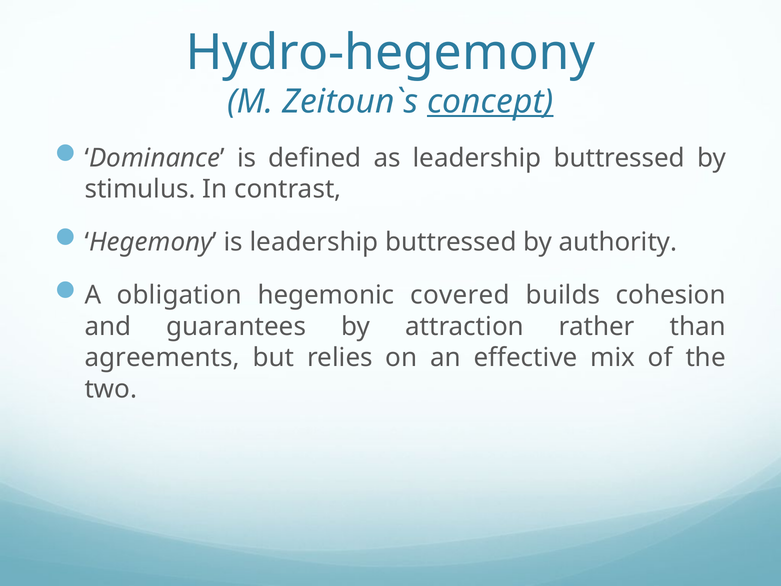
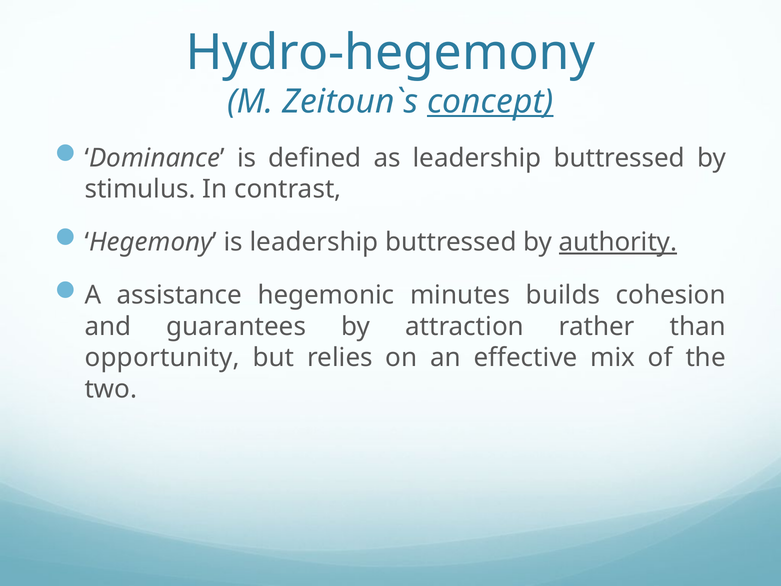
authority underline: none -> present
obligation: obligation -> assistance
covered: covered -> minutes
agreements: agreements -> opportunity
